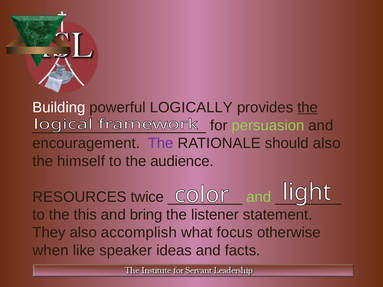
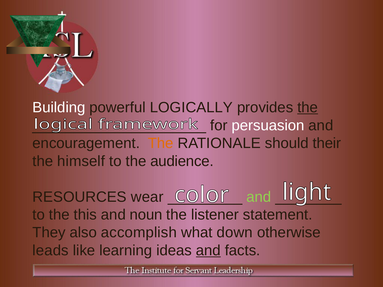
persuasion colour: light green -> white
The at (161, 143) colour: purple -> orange
should also: also -> their
twice: twice -> wear
bring: bring -> noun
focus: focus -> down
when: when -> leads
speaker: speaker -> learning
and at (208, 251) underline: none -> present
